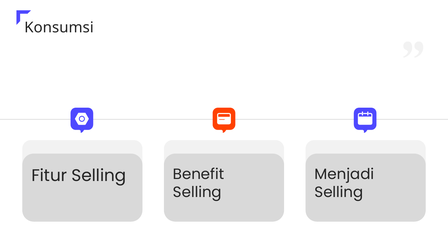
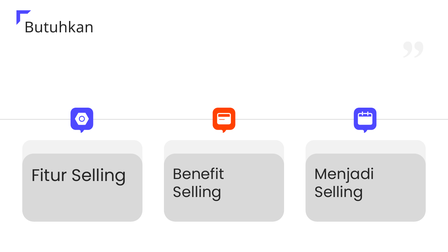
Konsumsi: Konsumsi -> Butuhkan
